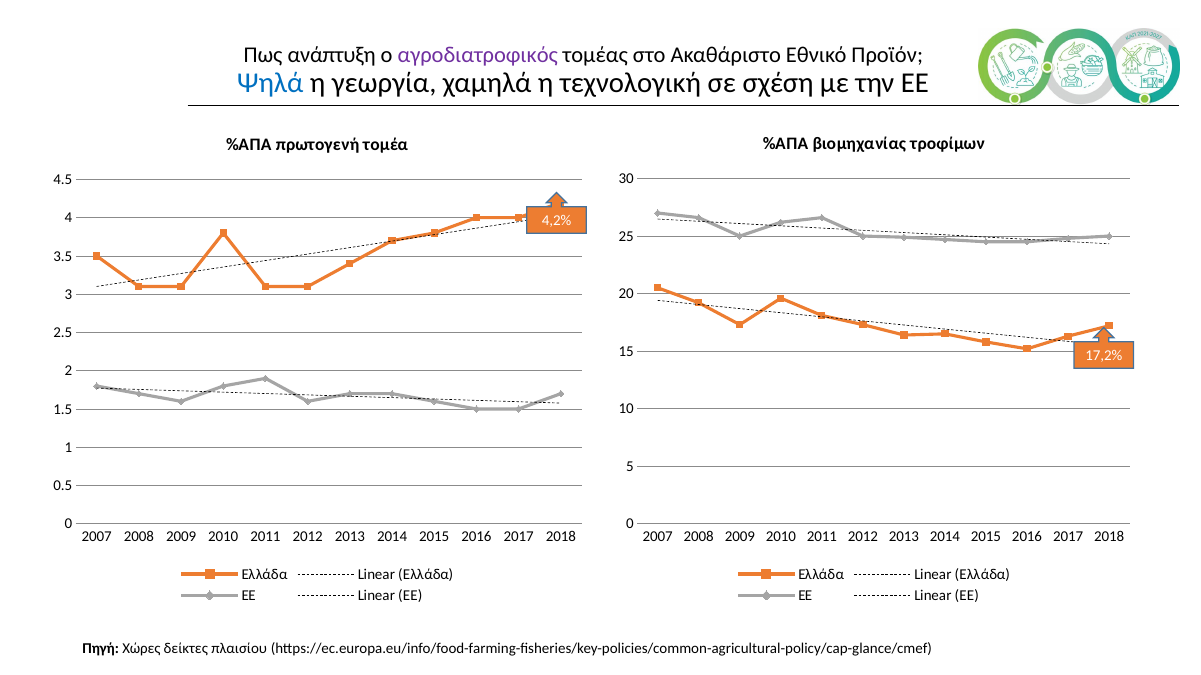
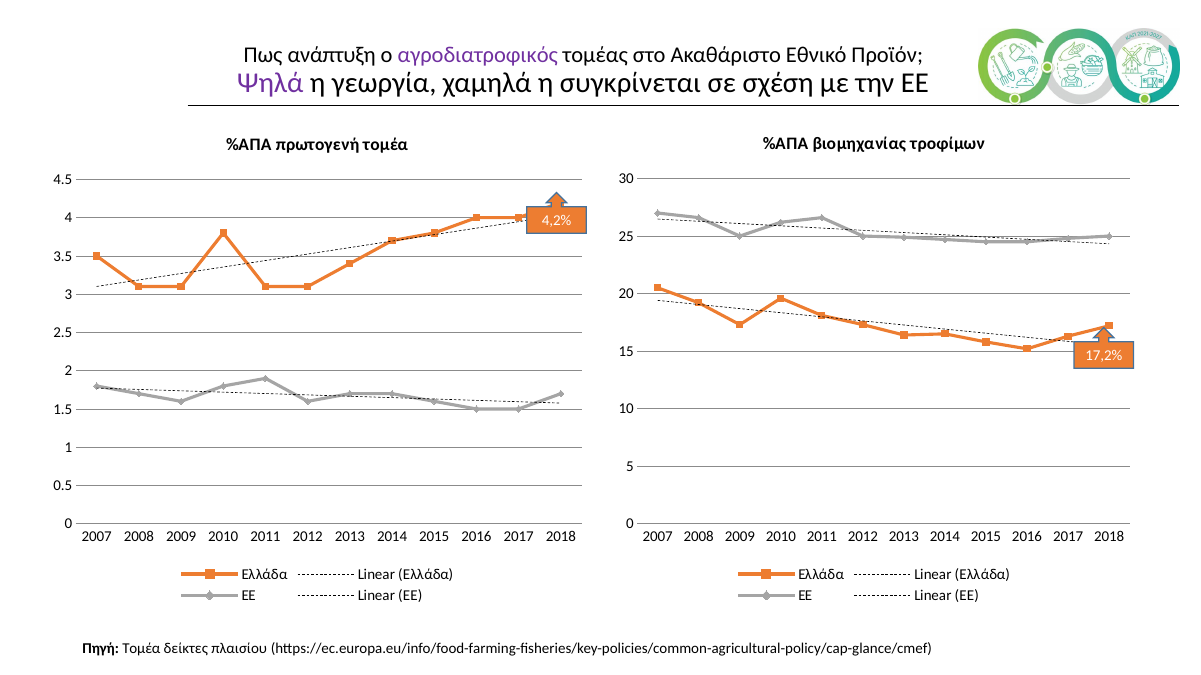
Ψηλά colour: blue -> purple
τεχνολογική: τεχνολογική -> συγκρίνεται
Πηγή Χώρες: Χώρες -> Τομέα
